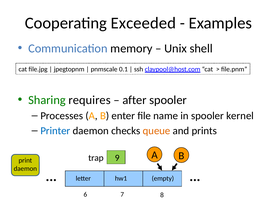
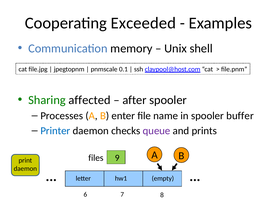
requires: requires -> affected
kernel: kernel -> buffer
queue colour: orange -> purple
trap: trap -> files
